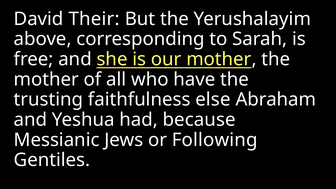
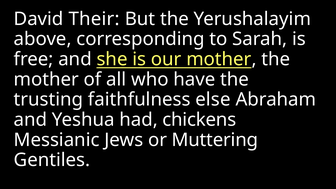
because: because -> chickens
Following: Following -> Muttering
